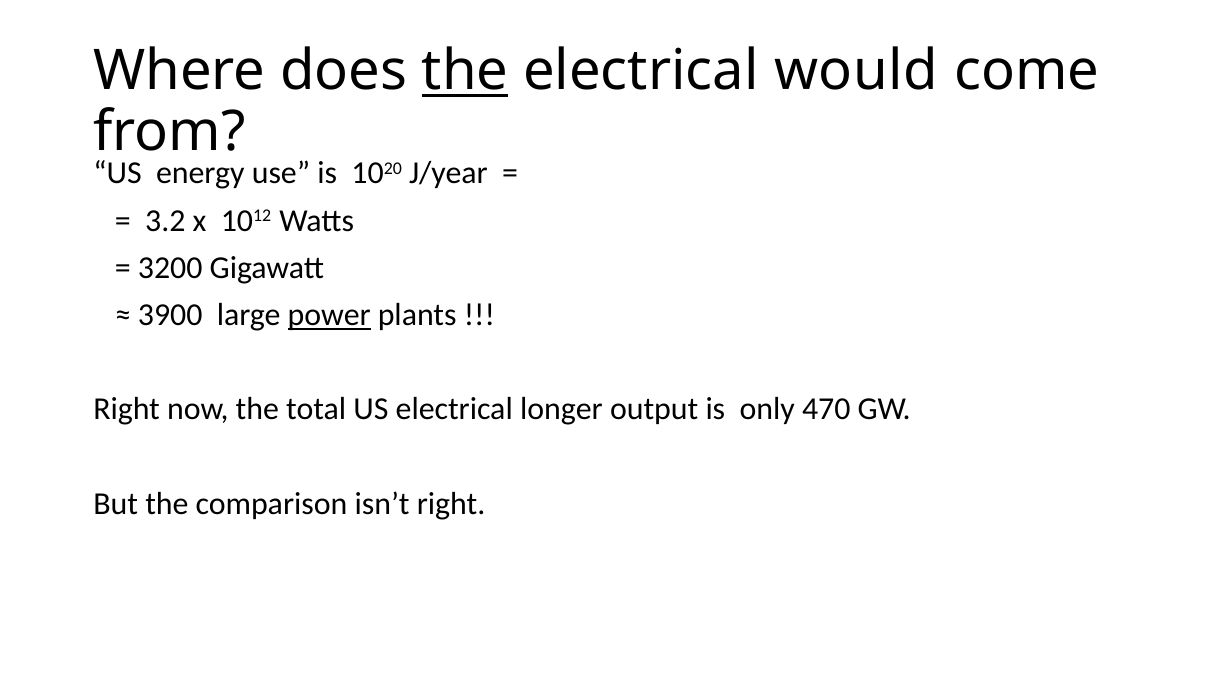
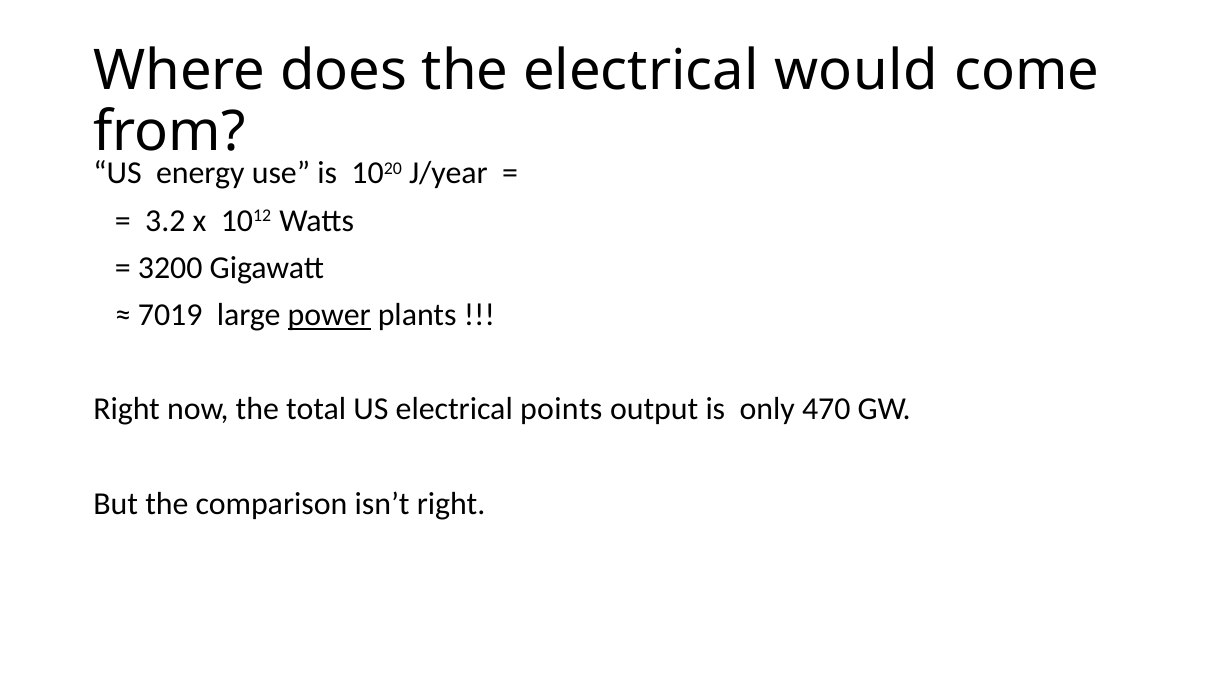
the at (465, 71) underline: present -> none
3900: 3900 -> 7019
longer: longer -> points
